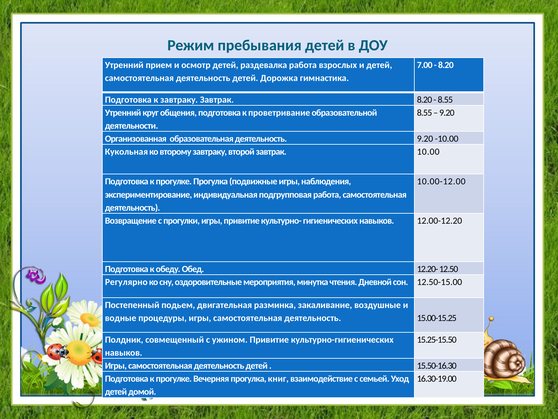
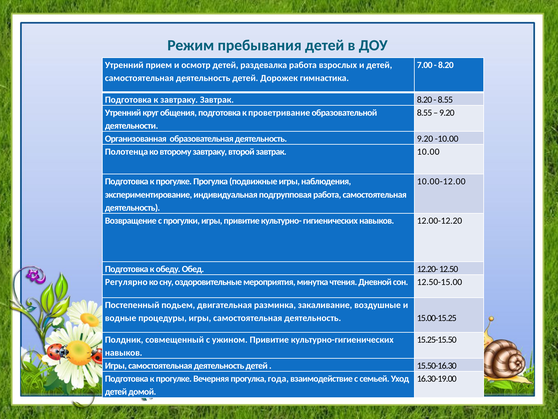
Дорожка: Дорожка -> Дорожек
Кукольная: Кукольная -> Полотенца
книг: книг -> года
